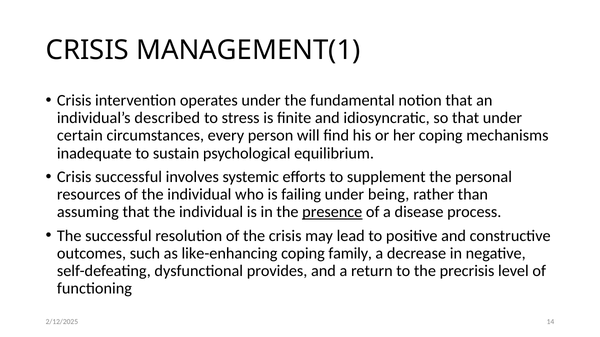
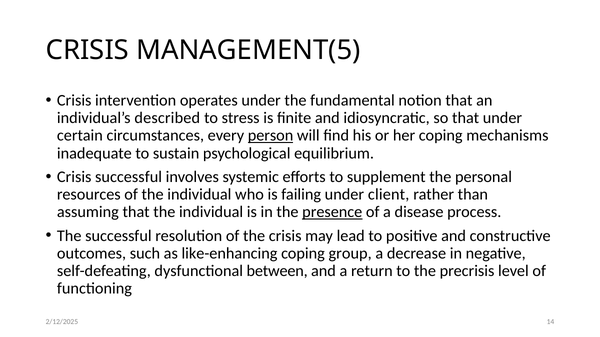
MANAGEMENT(1: MANAGEMENT(1 -> MANAGEMENT(5
person underline: none -> present
being: being -> client
family: family -> group
provides: provides -> between
